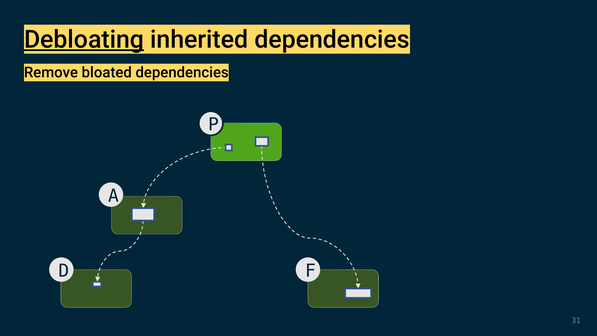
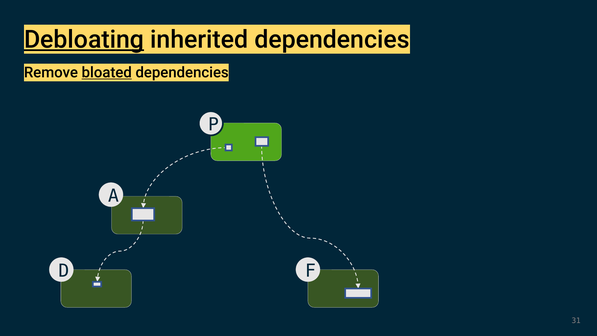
bloated underline: none -> present
